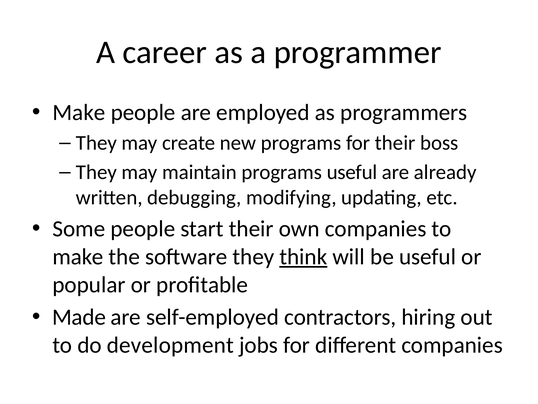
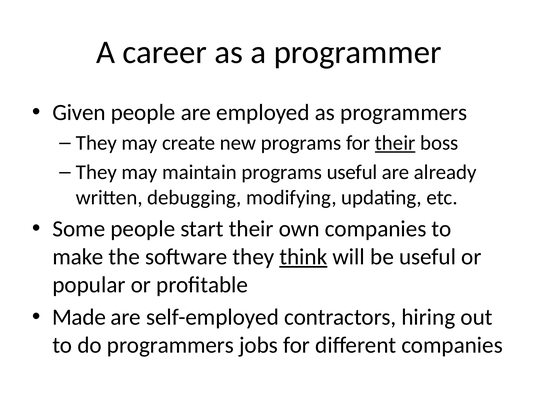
Make at (79, 112): Make -> Given
their at (395, 143) underline: none -> present
do development: development -> programmers
